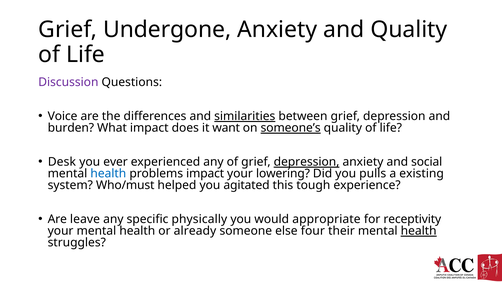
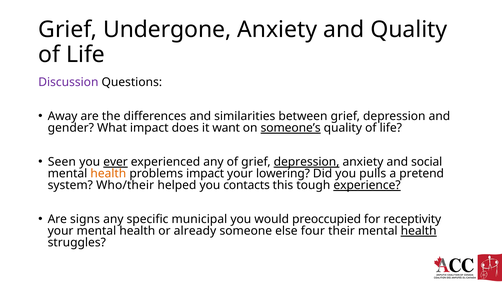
Voice: Voice -> Away
similarities underline: present -> none
burden: burden -> gender
Desk: Desk -> Seen
ever underline: none -> present
health at (108, 174) colour: blue -> orange
existing: existing -> pretend
Who/must: Who/must -> Who/their
agitated: agitated -> contacts
experience underline: none -> present
leave: leave -> signs
physically: physically -> municipal
appropriate: appropriate -> preoccupied
